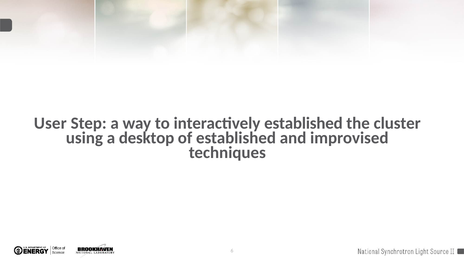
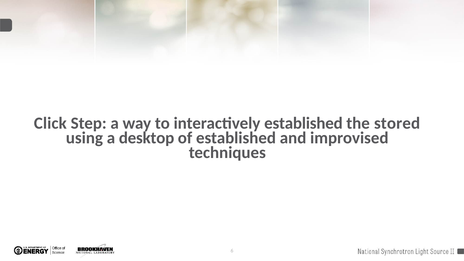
User: User -> Click
cluster: cluster -> stored
